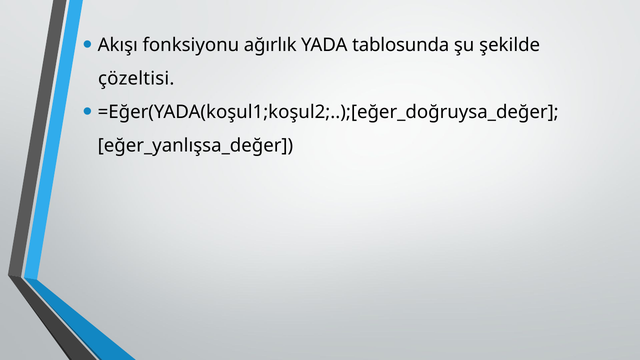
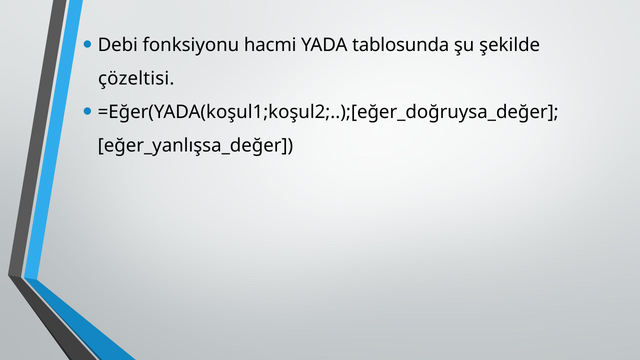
Akışı: Akışı -> Debi
ağırlık: ağırlık -> hacmi
